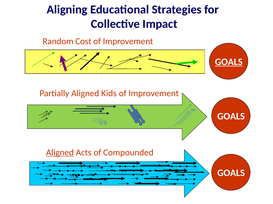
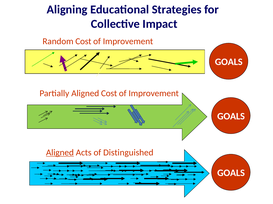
GOALS at (229, 62) underline: present -> none
Aligned Kids: Kids -> Cost
Compounded: Compounded -> Distinguished
